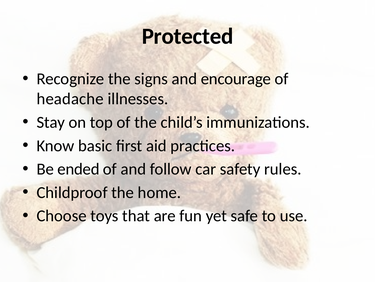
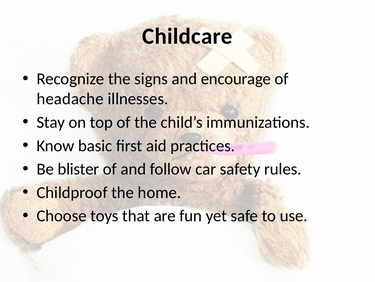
Protected: Protected -> Childcare
ended: ended -> blister
